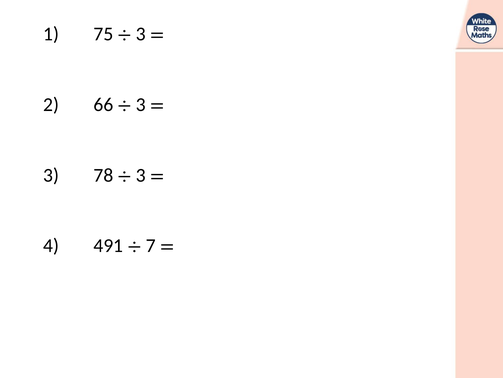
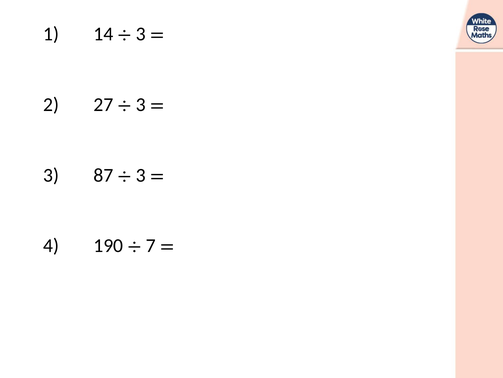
75: 75 -> 14
66: 66 -> 27
78: 78 -> 87
491: 491 -> 190
